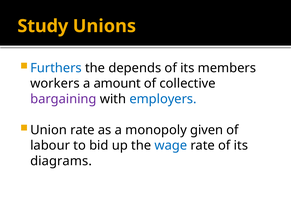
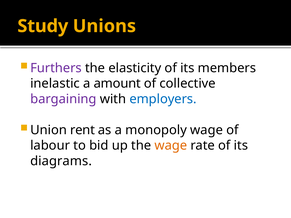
Furthers colour: blue -> purple
depends: depends -> elasticity
workers: workers -> inelastic
Union rate: rate -> rent
monopoly given: given -> wage
wage at (171, 146) colour: blue -> orange
